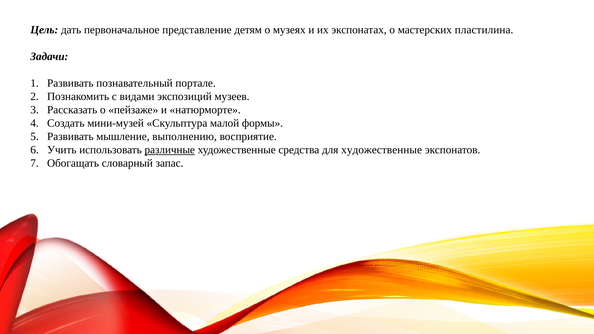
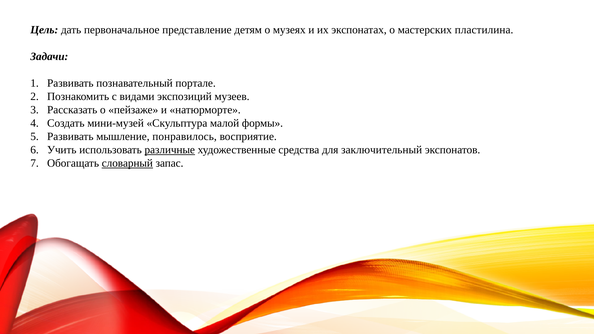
выполнению: выполнению -> понравилось
для художественные: художественные -> заключительный
словарный underline: none -> present
